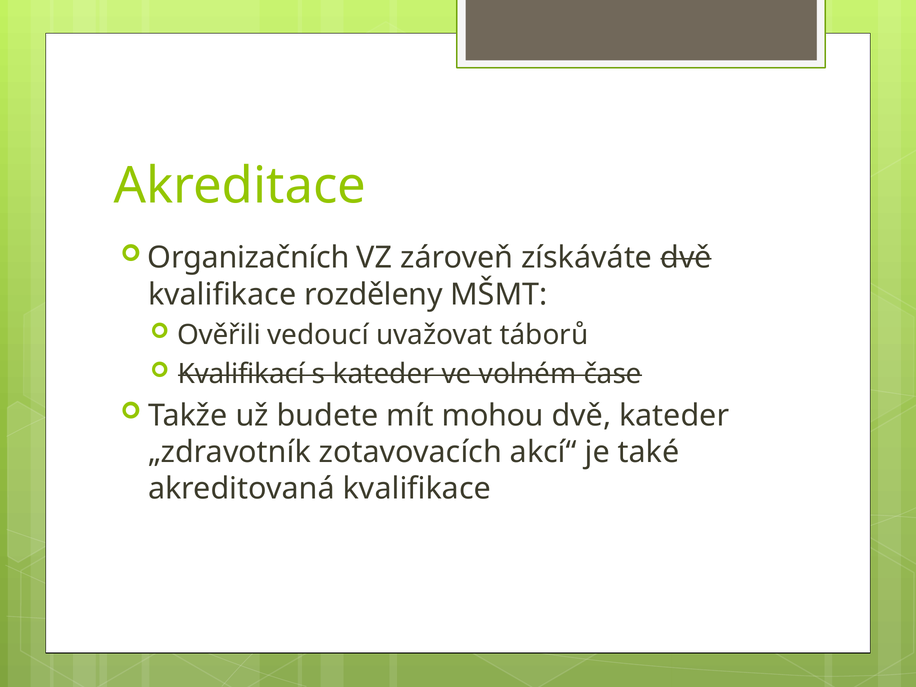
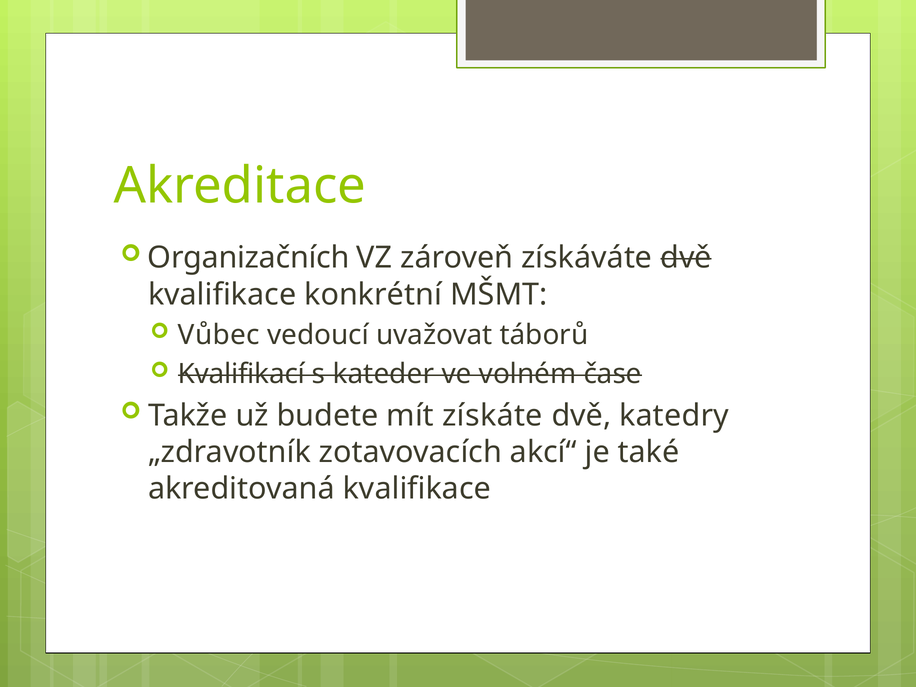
rozděleny: rozděleny -> konkrétní
Ověřili: Ověřili -> Vůbec
mohou: mohou -> získáte
dvě kateder: kateder -> katedry
